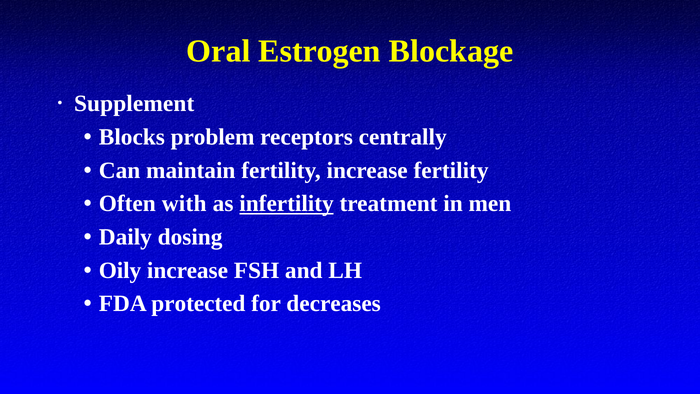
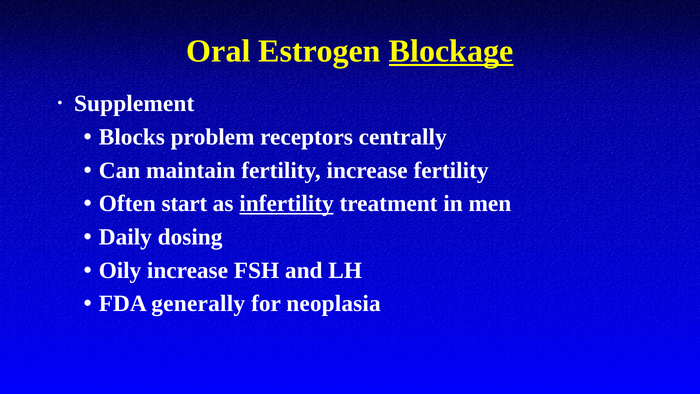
Blockage underline: none -> present
with: with -> start
protected: protected -> generally
decreases: decreases -> neoplasia
